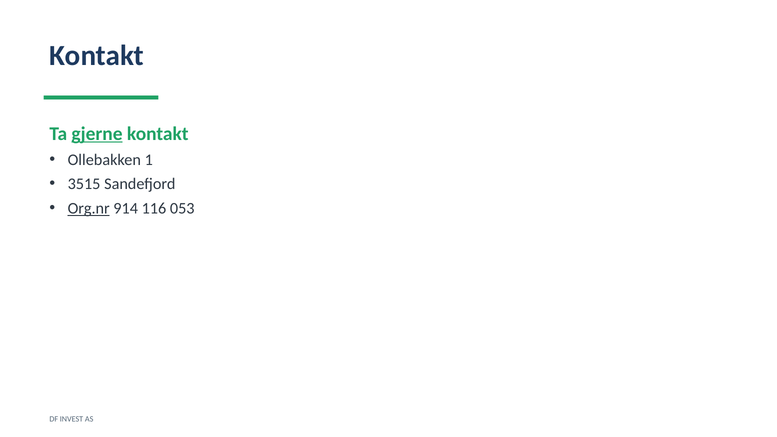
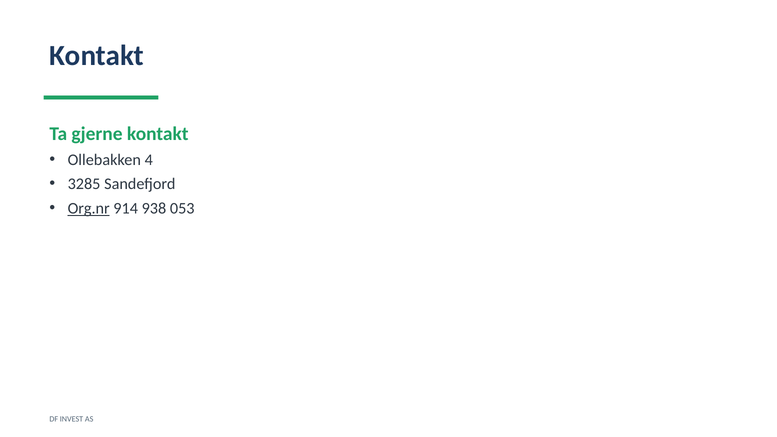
gjerne underline: present -> none
1: 1 -> 4
3515: 3515 -> 3285
116: 116 -> 938
